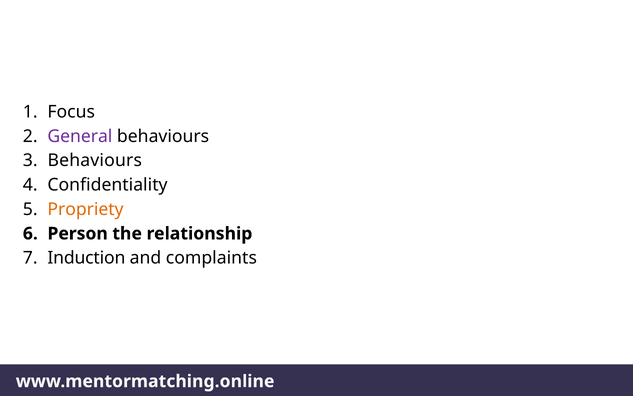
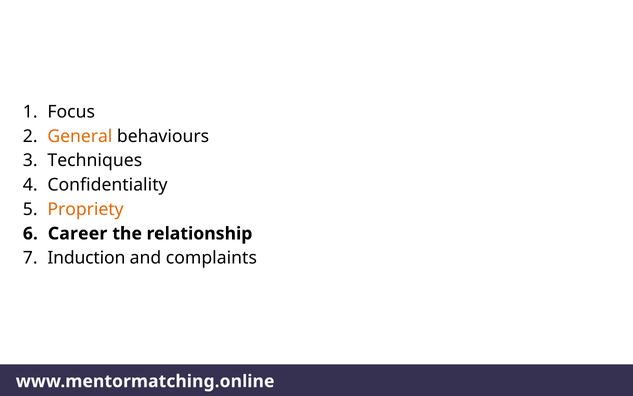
General colour: purple -> orange
Behaviours at (95, 160): Behaviours -> Techniques
Person: Person -> Career
